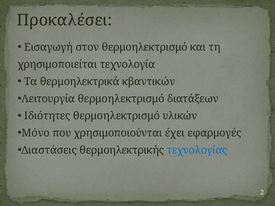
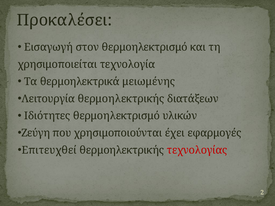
κβαντικών: κβαντικών -> μειωμένης
Λειτουργία θερμοηλεκτρισμό: θερμοηλεκτρισμό -> θερμοηλεκτρικής
Μόνο: Μόνο -> Ζεύγη
Διαστάσεις: Διαστάσεις -> Επιτευχθεί
τεχνολογίας colour: blue -> red
